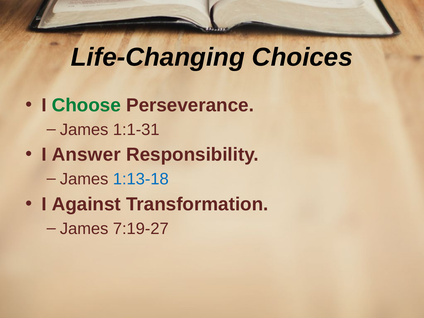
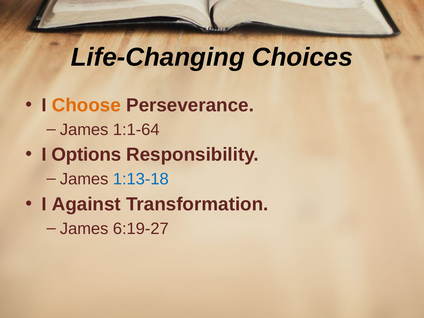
Choose colour: green -> orange
1:1-31: 1:1-31 -> 1:1-64
Answer: Answer -> Options
7:19-27: 7:19-27 -> 6:19-27
